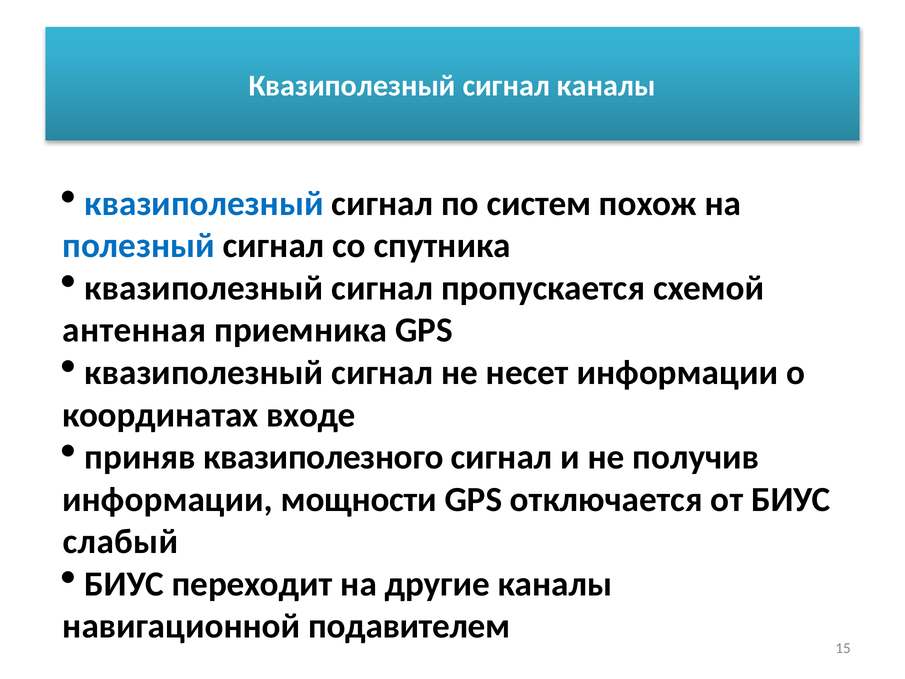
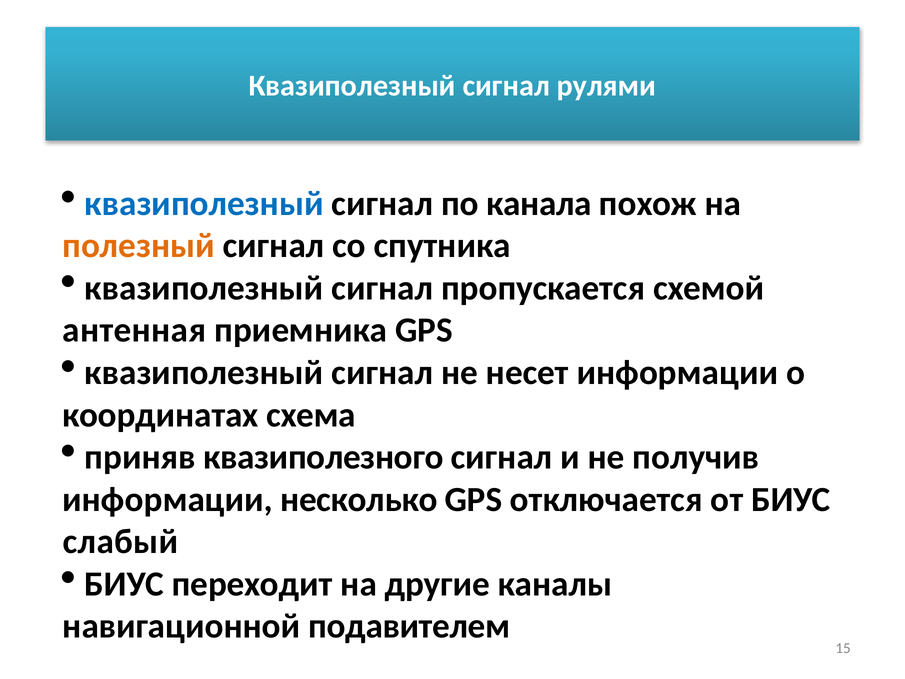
сигнал каналы: каналы -> рулями
систем: систем -> канала
полезный colour: blue -> orange
входе: входе -> схема
мощности: мощности -> несколько
